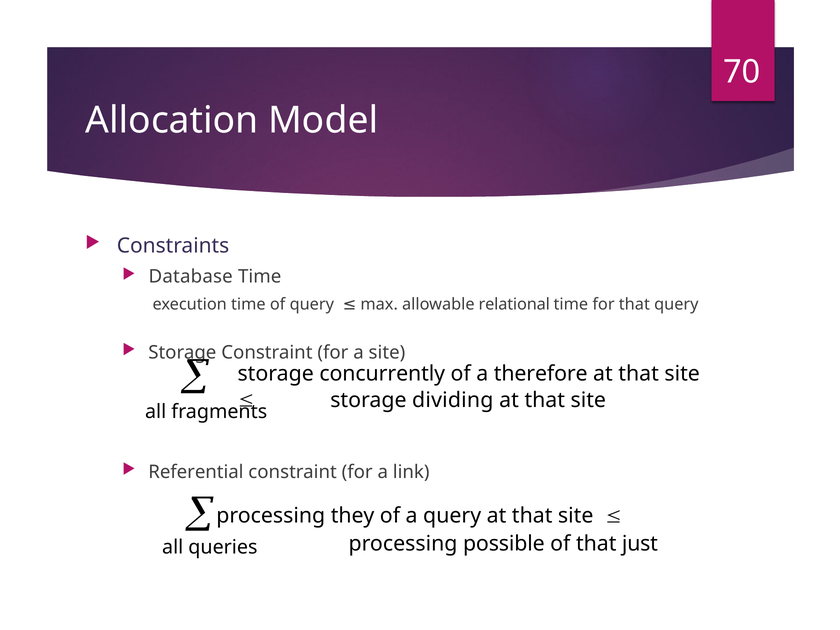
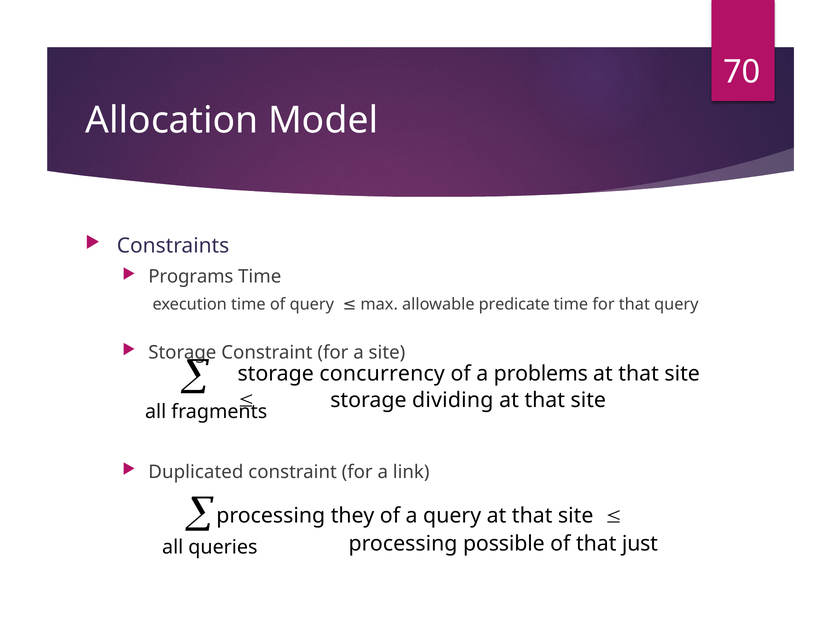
Database: Database -> Programs
relational: relational -> predicate
concurrently: concurrently -> concurrency
therefore: therefore -> problems
Referential: Referential -> Duplicated
